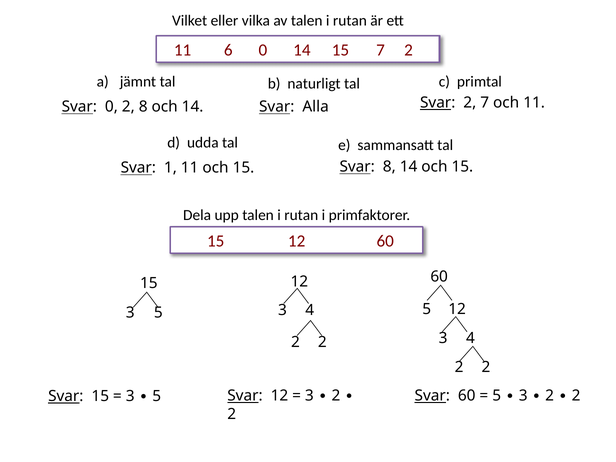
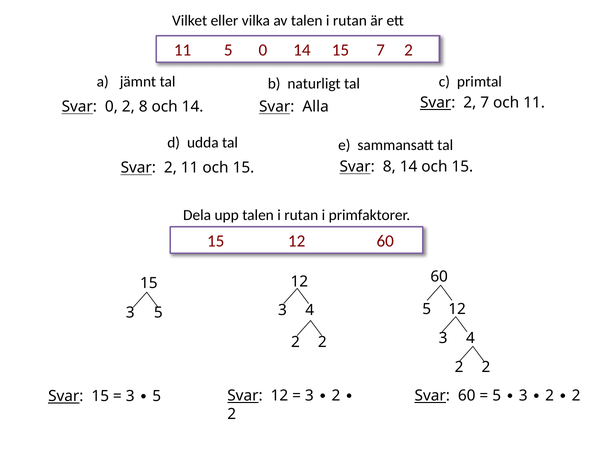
11 6: 6 -> 5
1 at (170, 168): 1 -> 2
